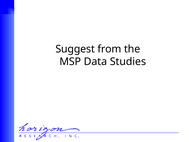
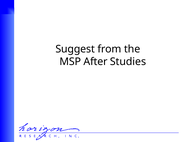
Data: Data -> After
